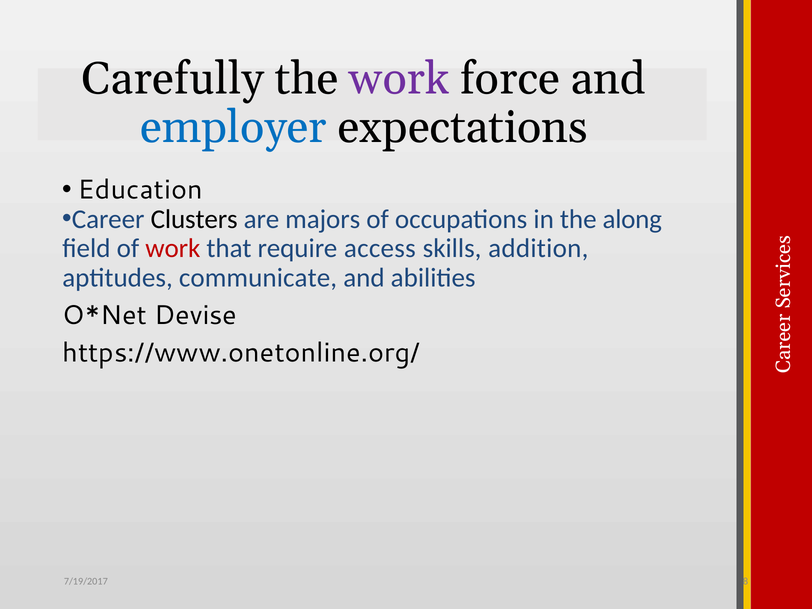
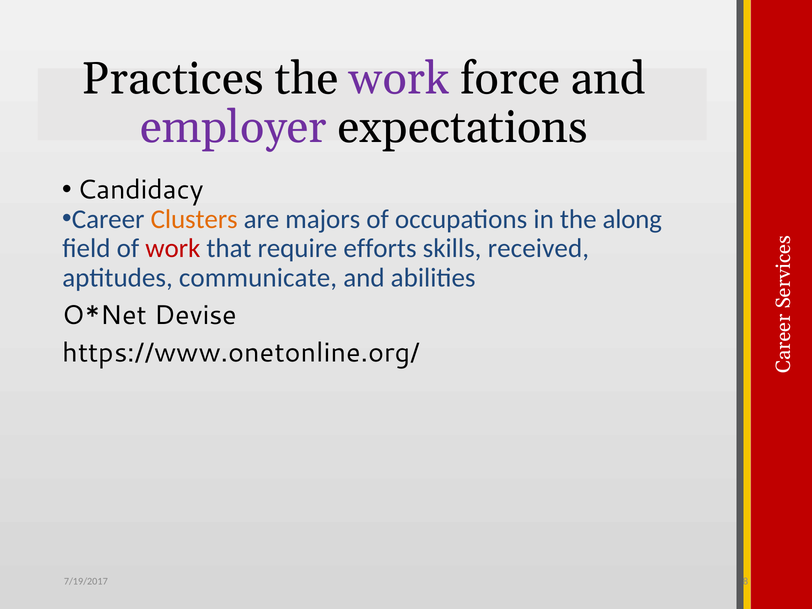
Carefully: Carefully -> Practices
employer colour: blue -> purple
Education: Education -> Candidacy
Clusters colour: black -> orange
access: access -> efforts
addition: addition -> received
